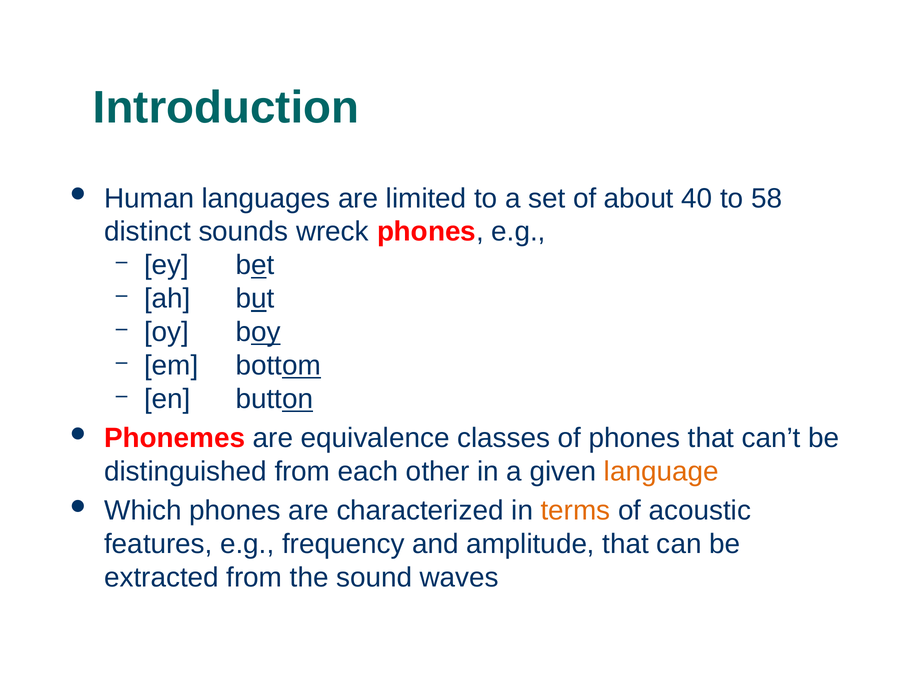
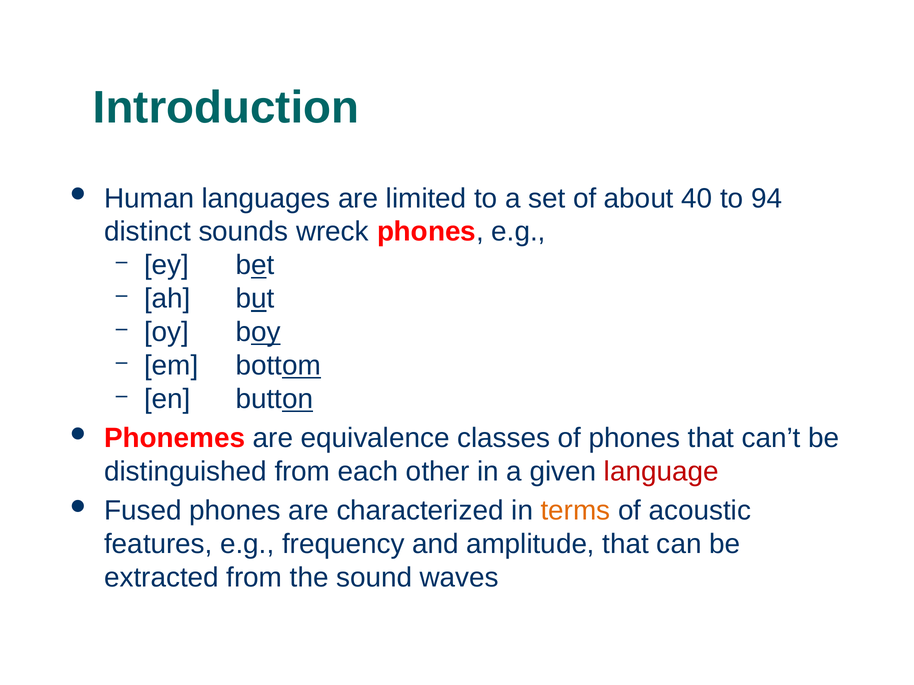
58: 58 -> 94
language colour: orange -> red
Which: Which -> Fused
